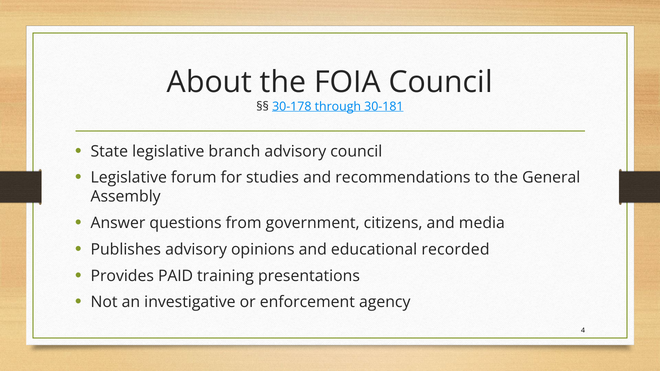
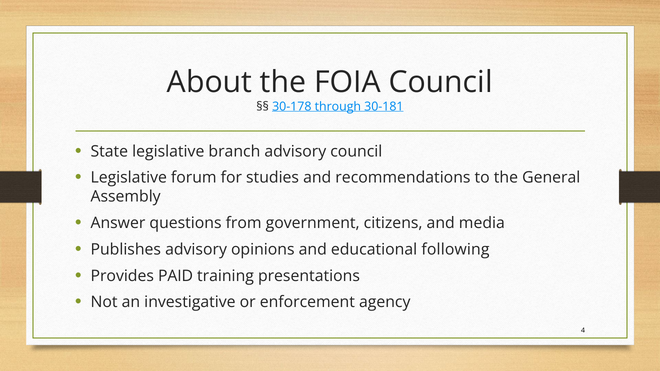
recorded: recorded -> following
